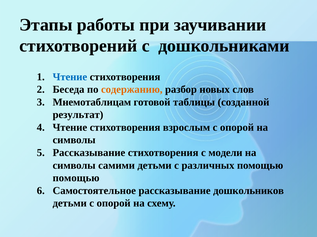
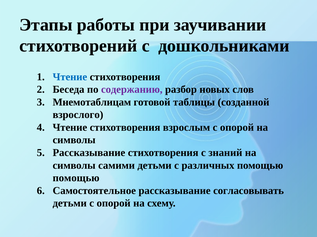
содержанию colour: orange -> purple
результат: результат -> взрослого
модели: модели -> знаний
дошкольников: дошкольников -> согласовывать
